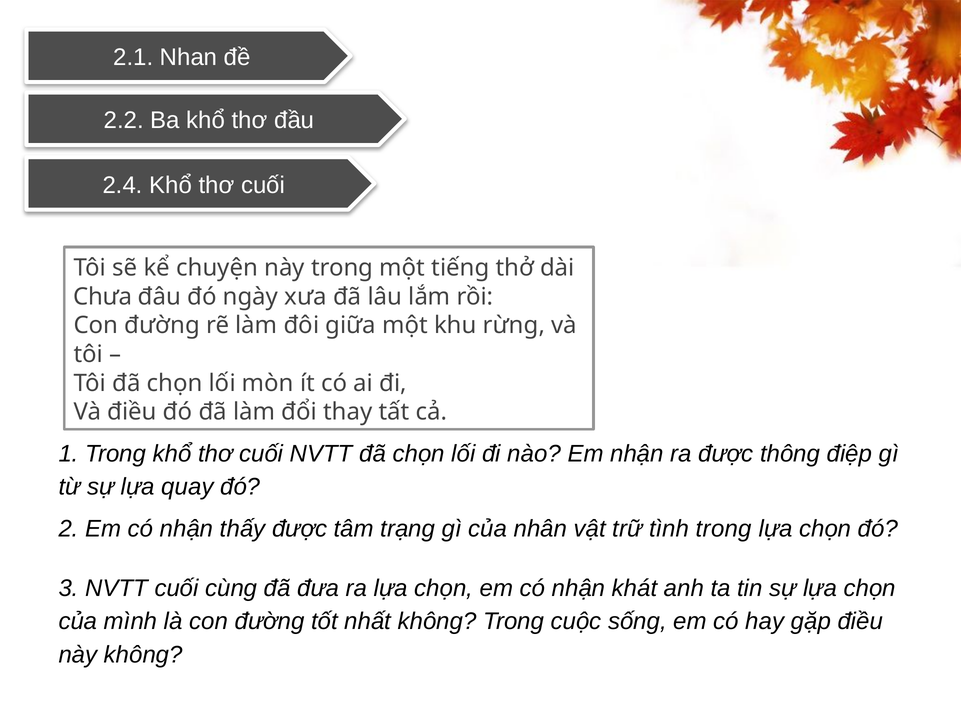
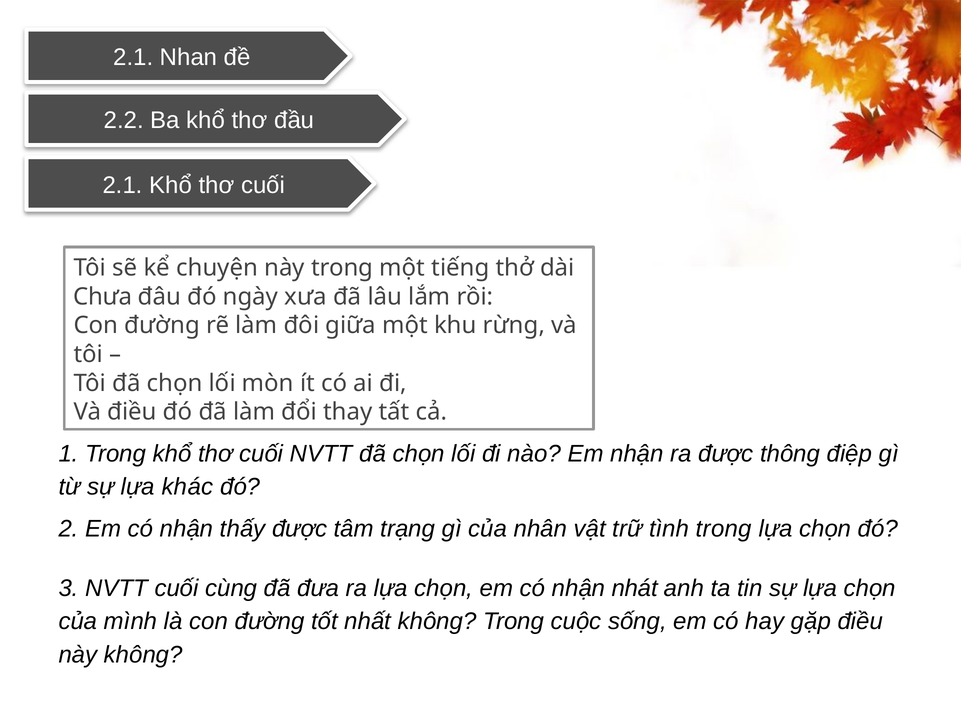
2.4 at (123, 185): 2.4 -> 2.1
quay: quay -> khác
khát: khát -> nhát
